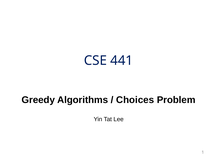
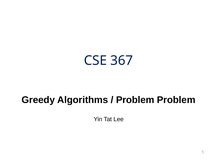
441: 441 -> 367
Choices at (135, 100): Choices -> Problem
